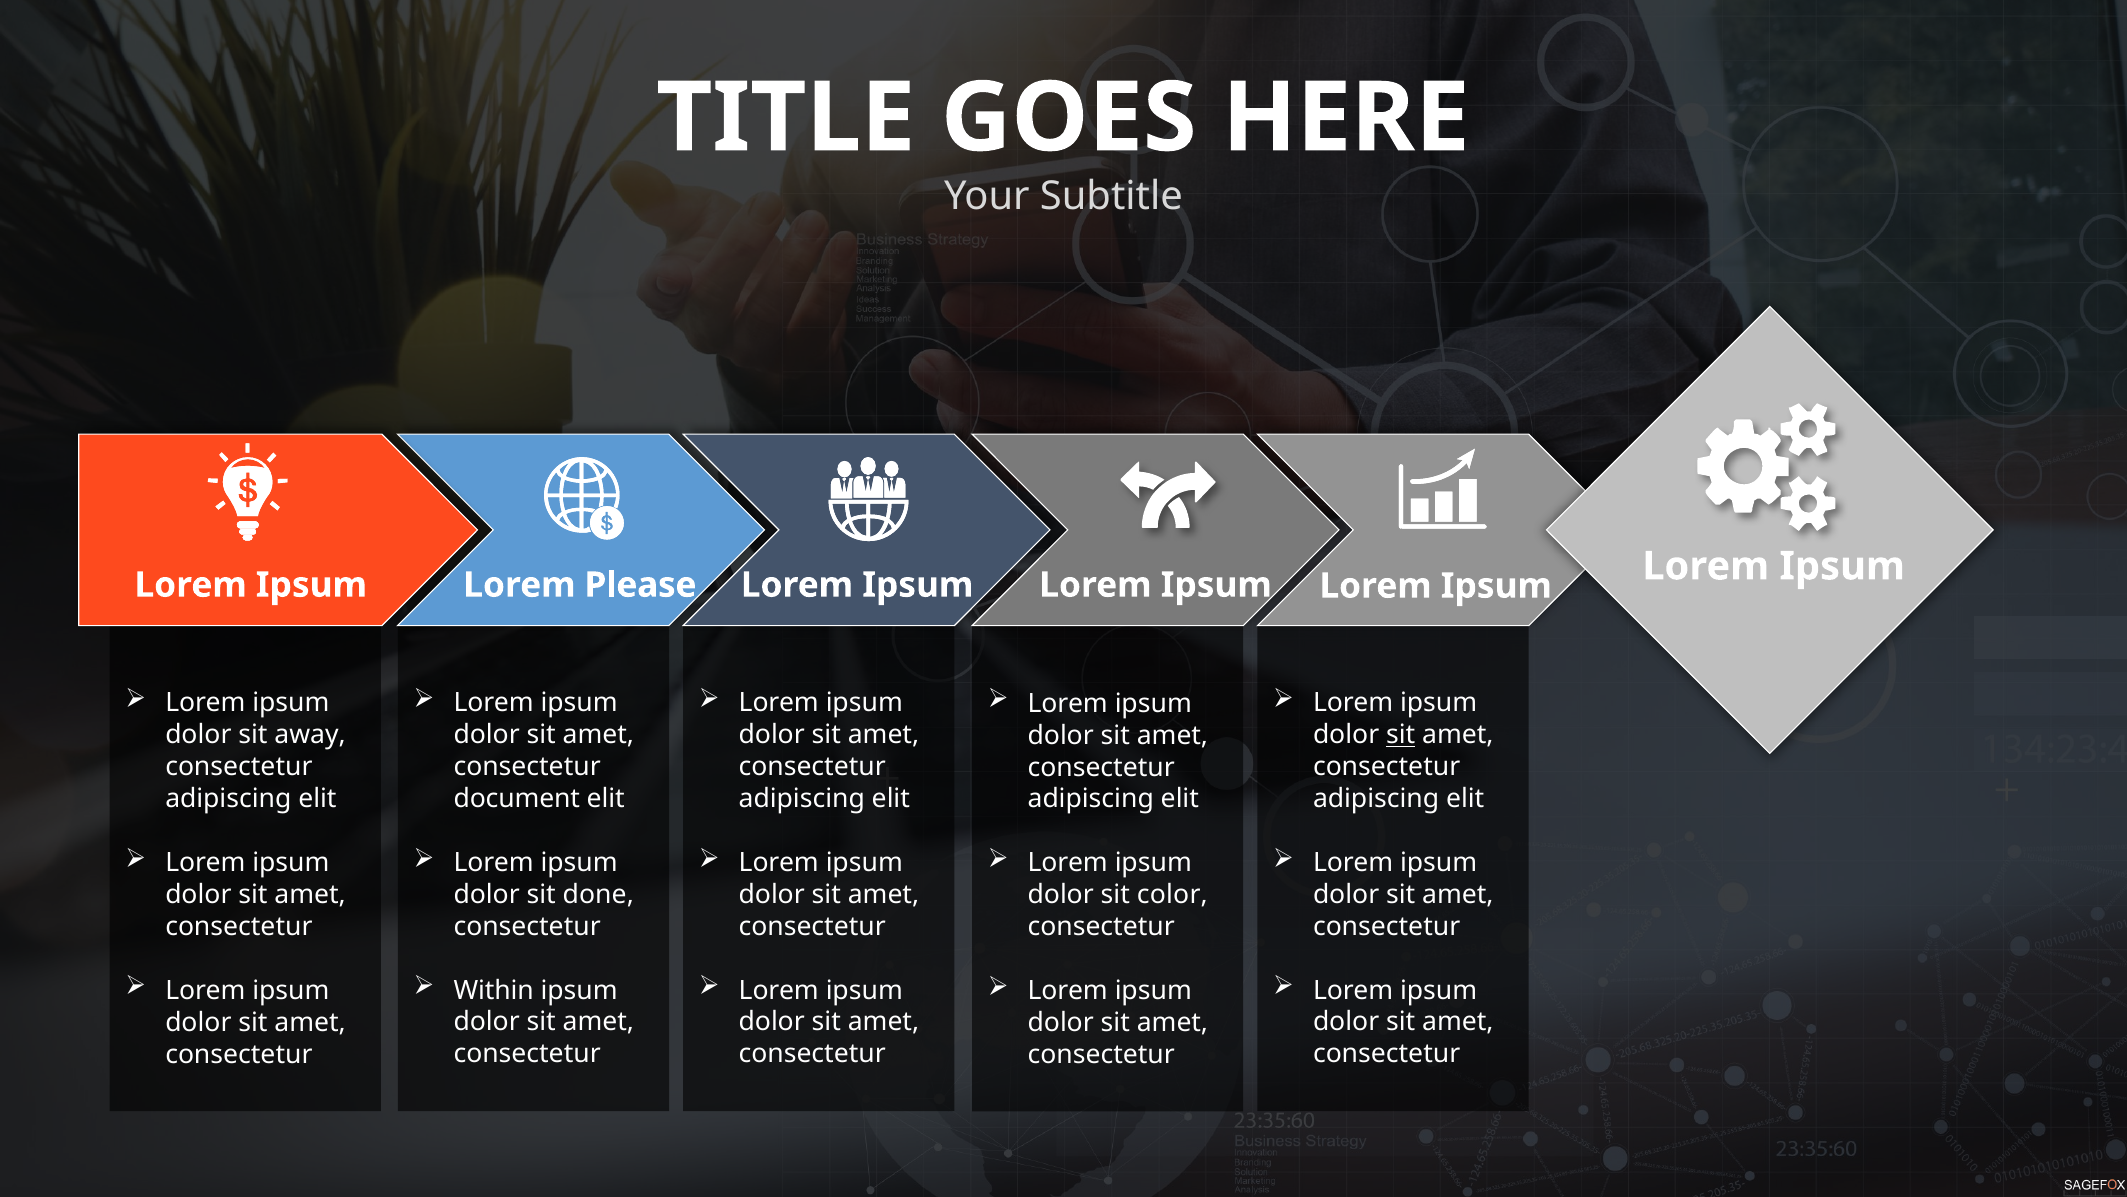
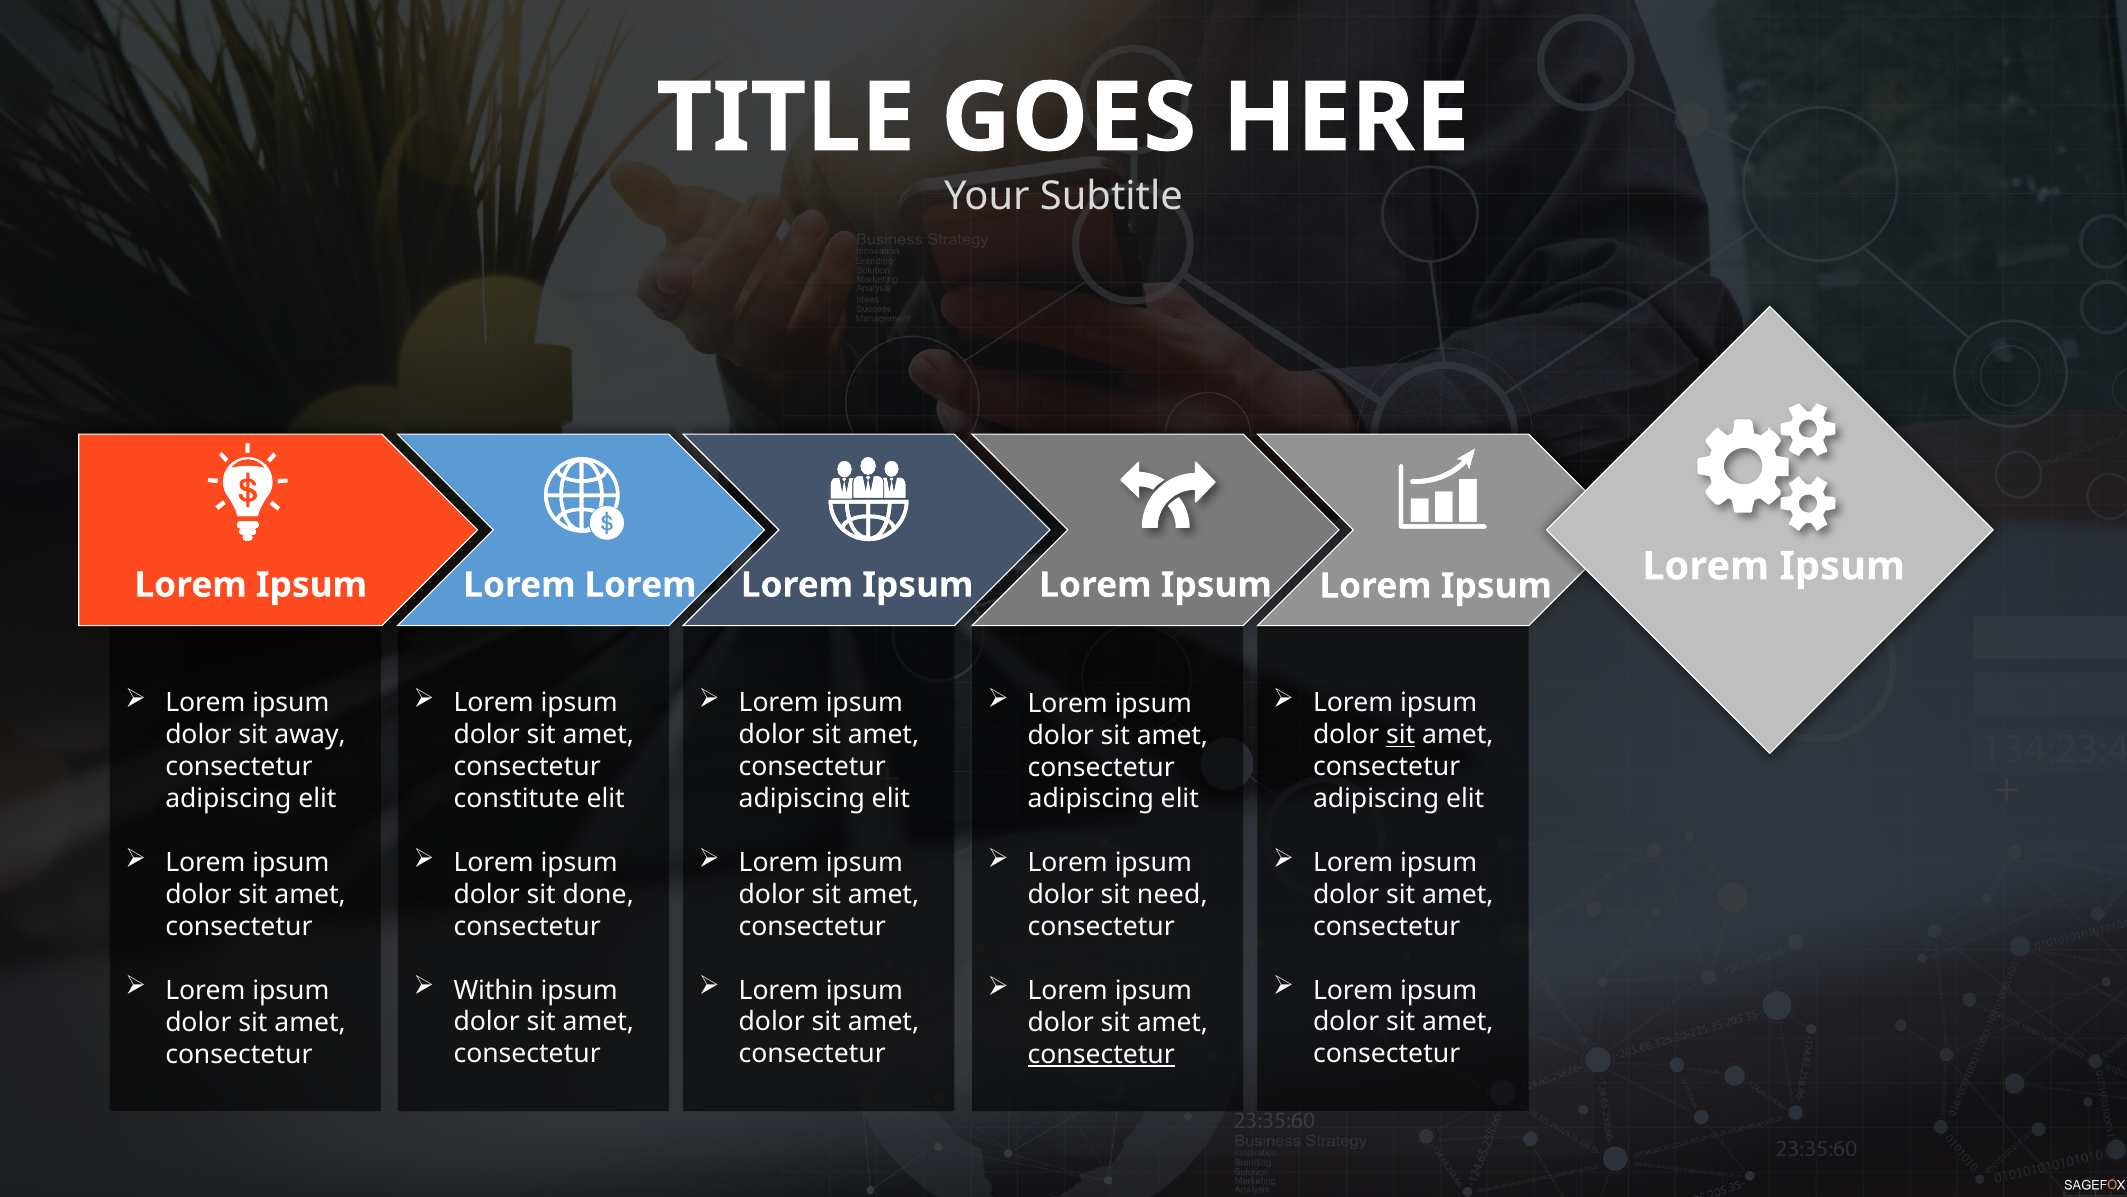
Ipsum Lorem Please: Please -> Lorem
document: document -> constitute
color: color -> need
consectetur at (1101, 1054) underline: none -> present
